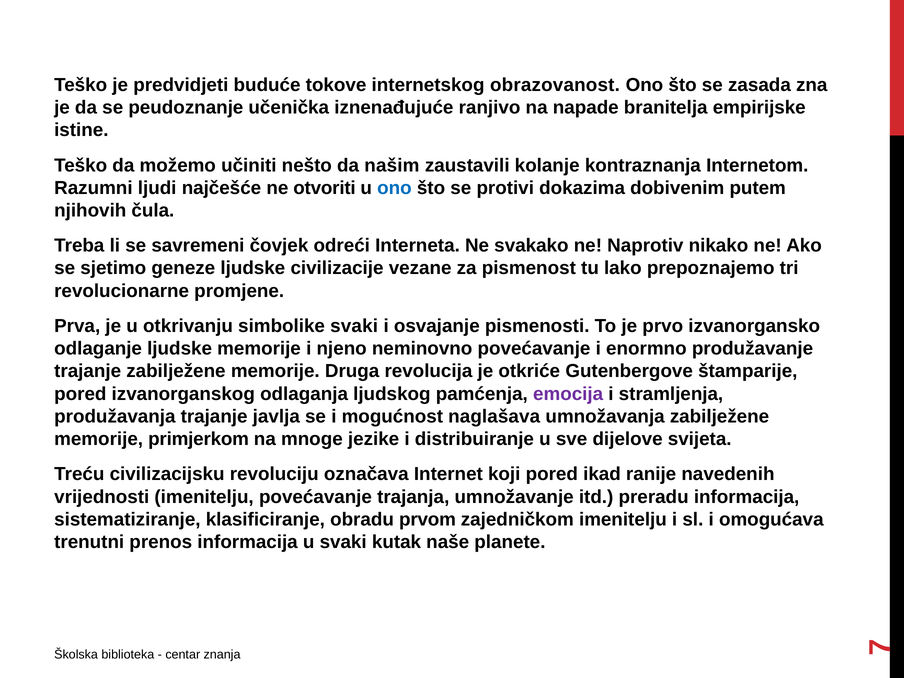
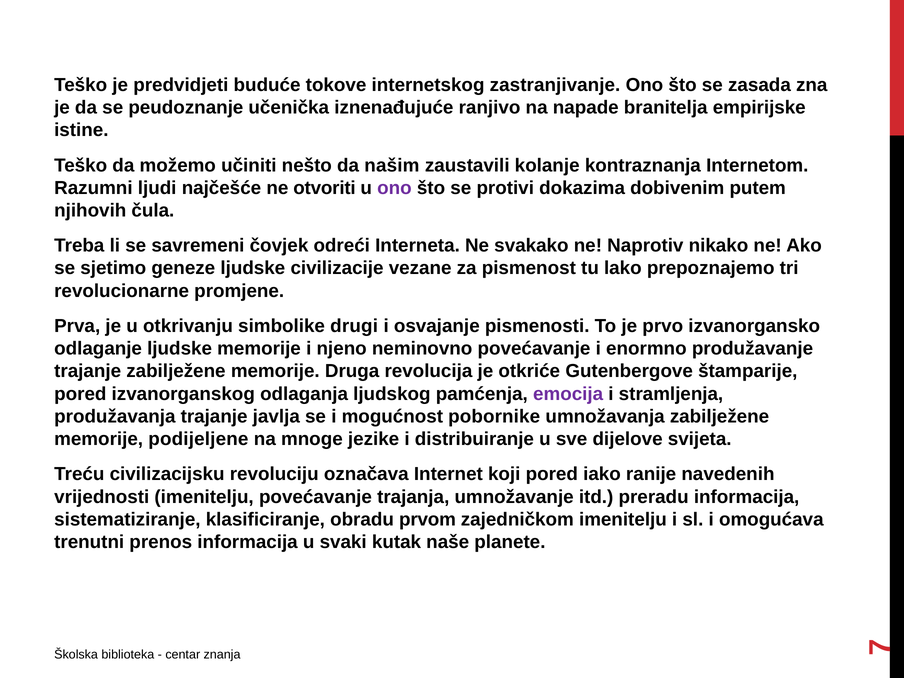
obrazovanost: obrazovanost -> zastranjivanje
ono at (394, 188) colour: blue -> purple
simbolike svaki: svaki -> drugi
naglašava: naglašava -> pobornike
primjerkom: primjerkom -> podijeljene
ikad: ikad -> iako
